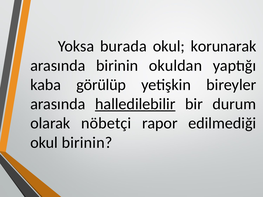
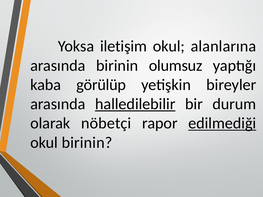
burada: burada -> iletişim
korunarak: korunarak -> alanlarına
okuldan: okuldan -> olumsuz
edilmediği underline: none -> present
